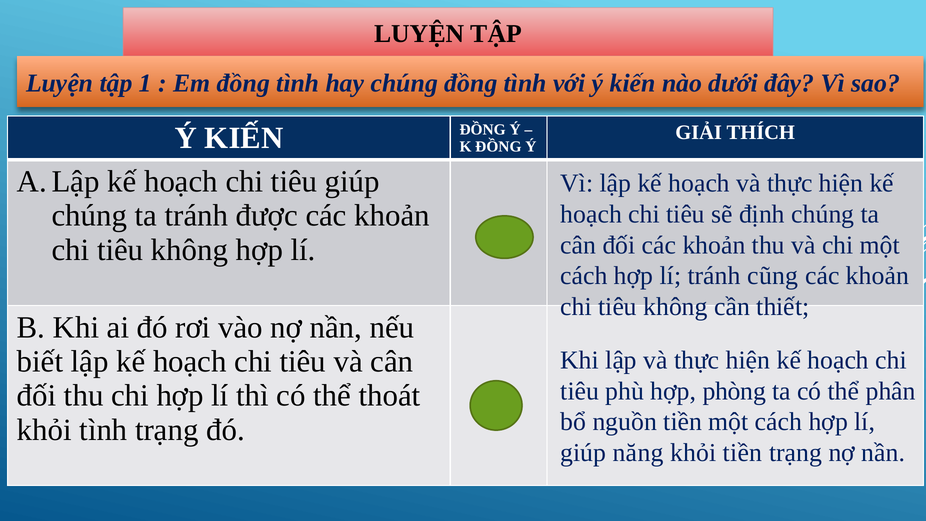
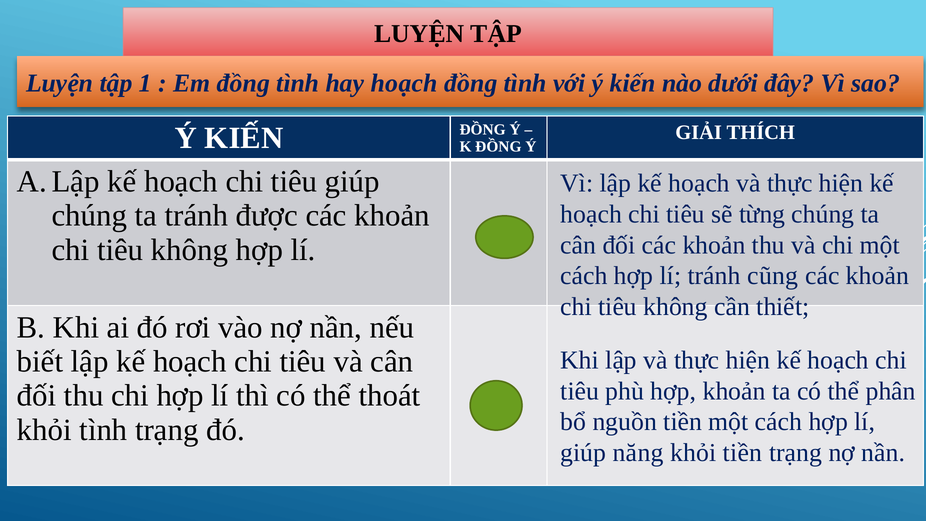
hay chúng: chúng -> hoạch
định: định -> từng
hợp phòng: phòng -> khoản
